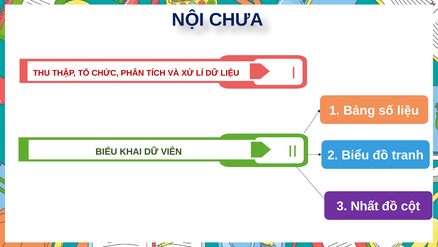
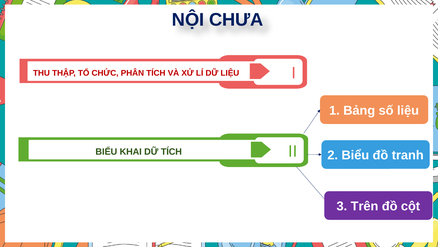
DỮ VIÊN: VIÊN -> TÍCH
Nhất: Nhất -> Trên
